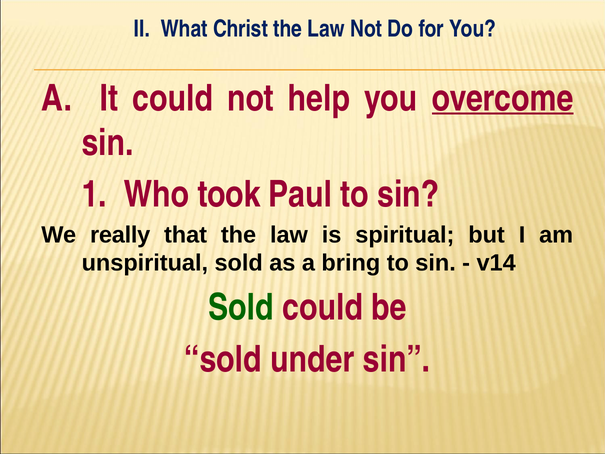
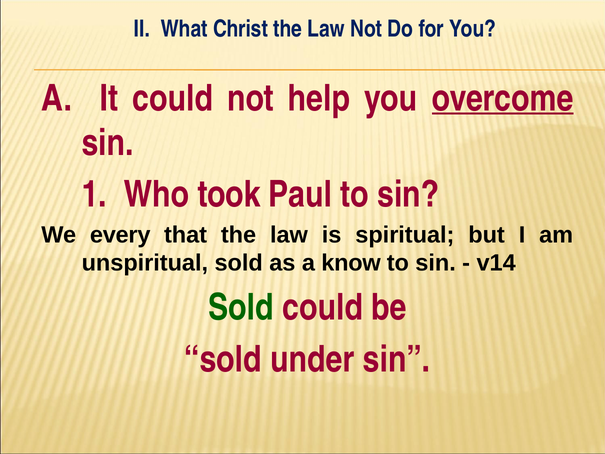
really: really -> every
bring: bring -> know
